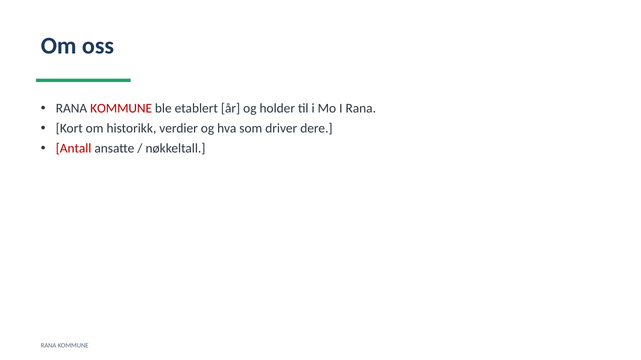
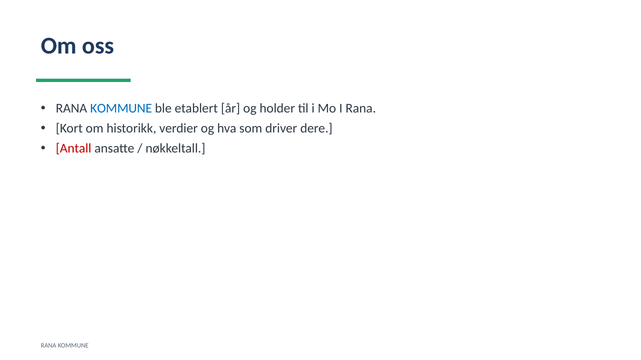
KOMMUNE at (121, 109) colour: red -> blue
